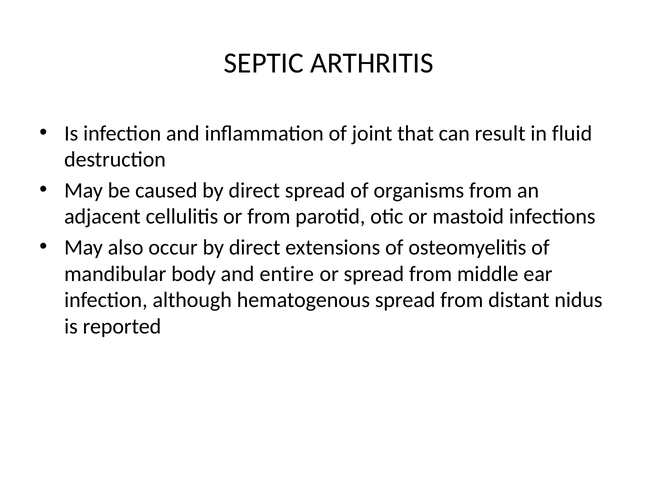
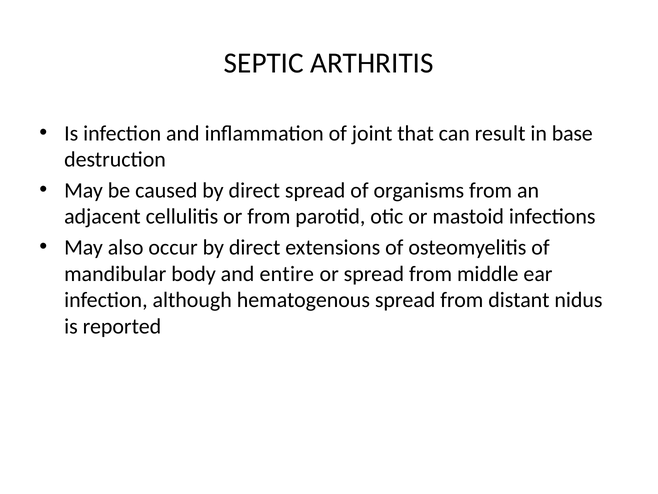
fluid: fluid -> base
